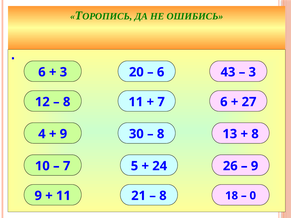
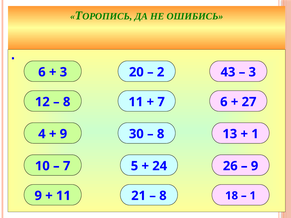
6 at (161, 72): 6 -> 2
8 at (255, 134): 8 -> 1
0 at (253, 196): 0 -> 1
